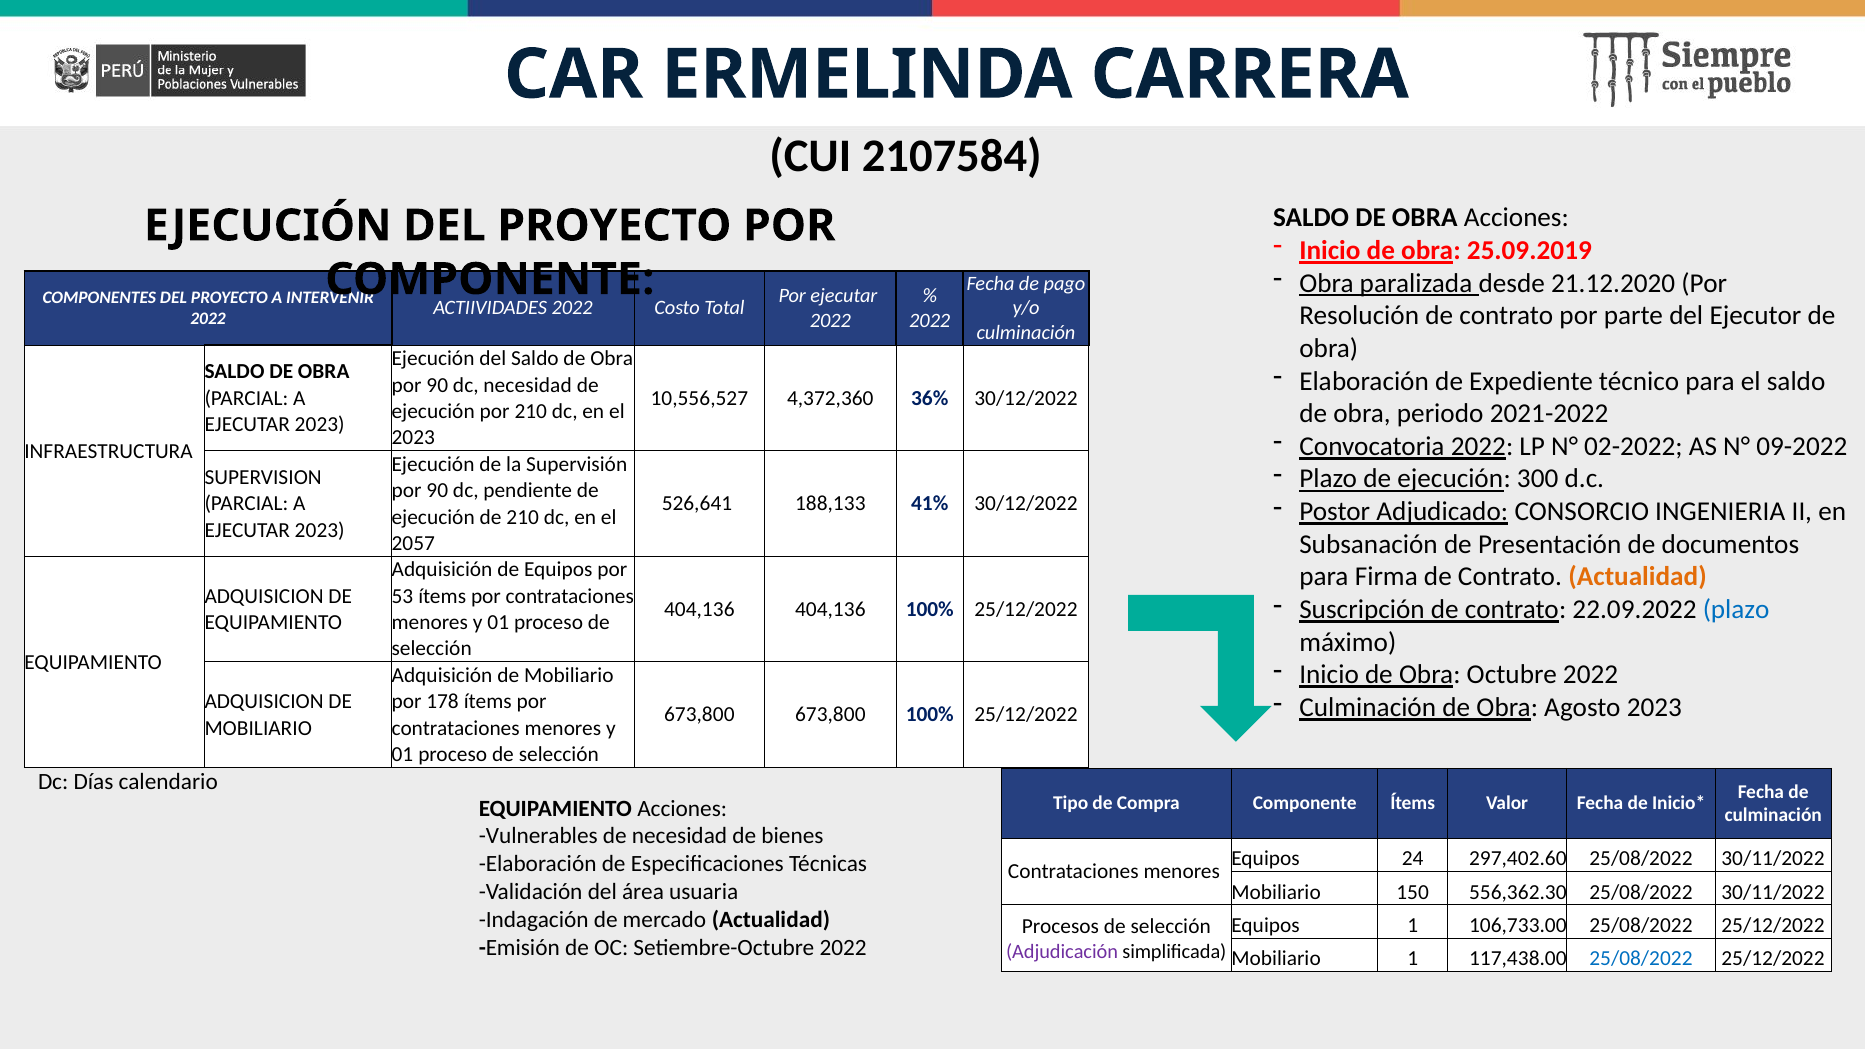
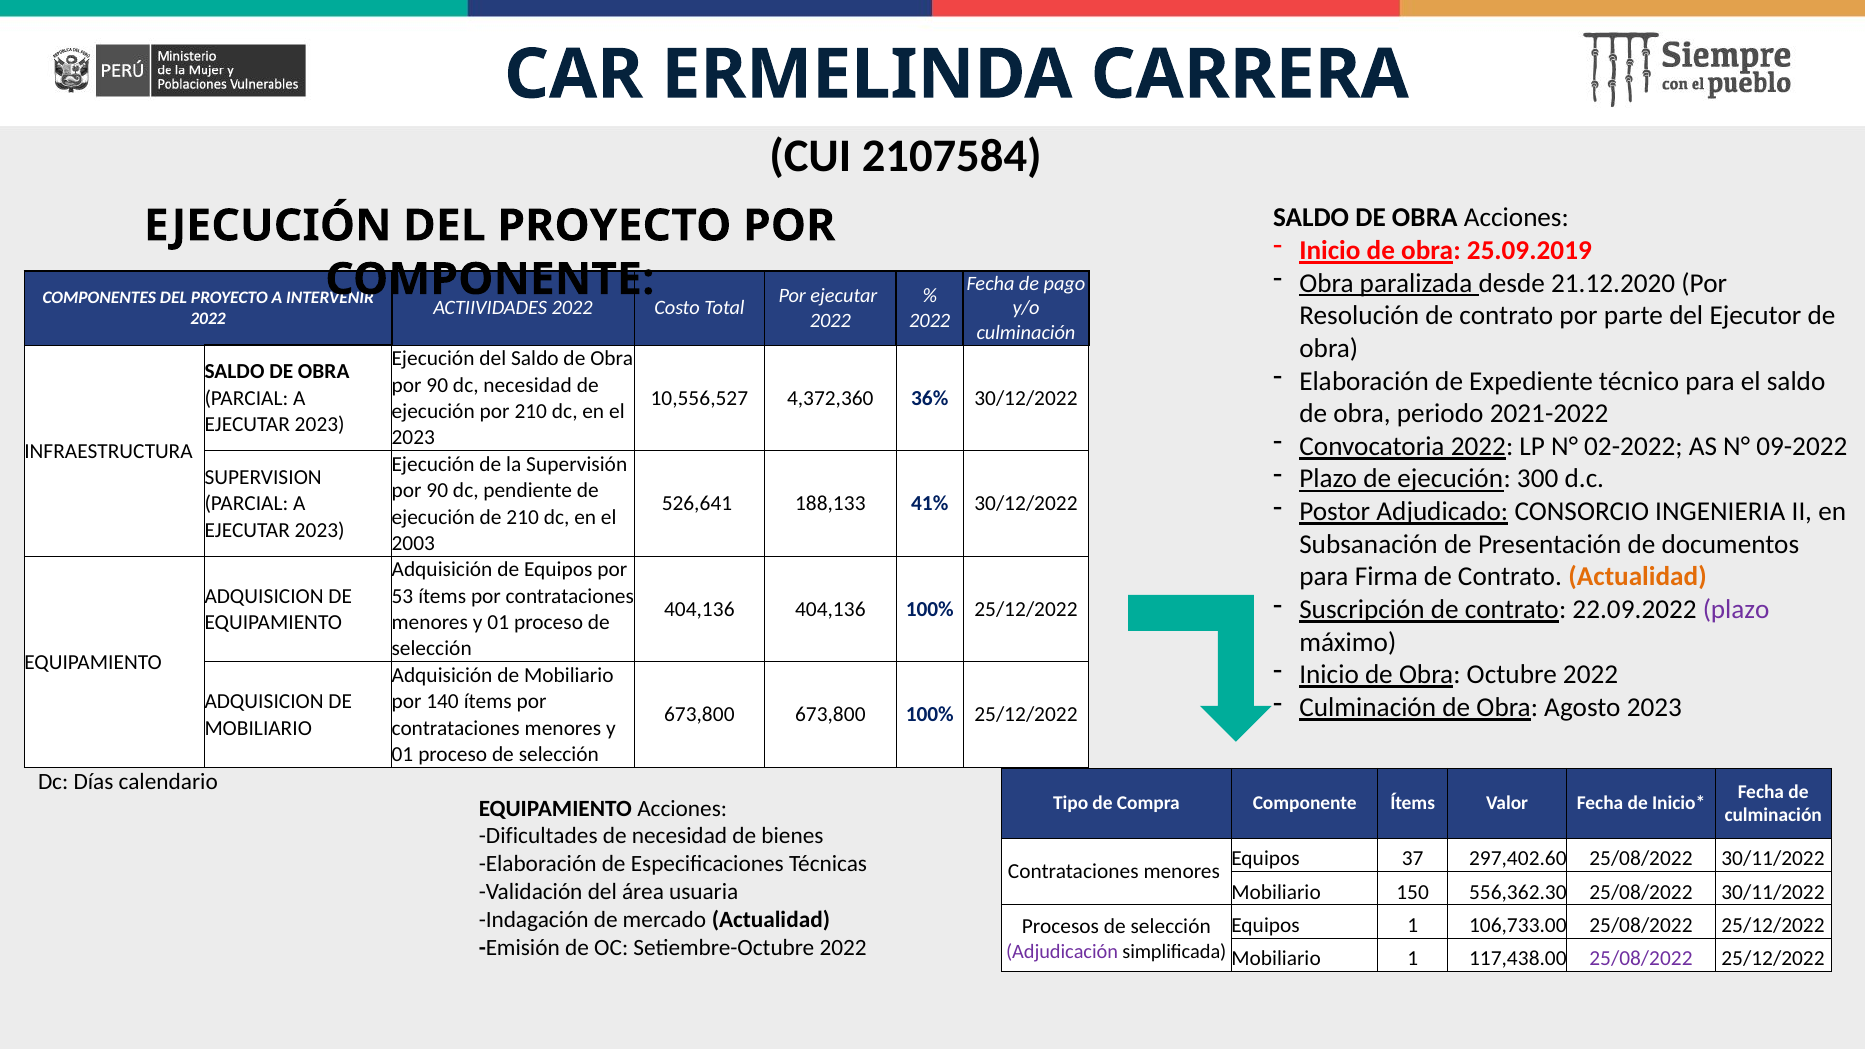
2057: 2057 -> 2003
plazo at (1736, 610) colour: blue -> purple
178: 178 -> 140
Vulnerables: Vulnerables -> Dificultades
24: 24 -> 37
25/08/2022 at (1641, 959) colour: blue -> purple
